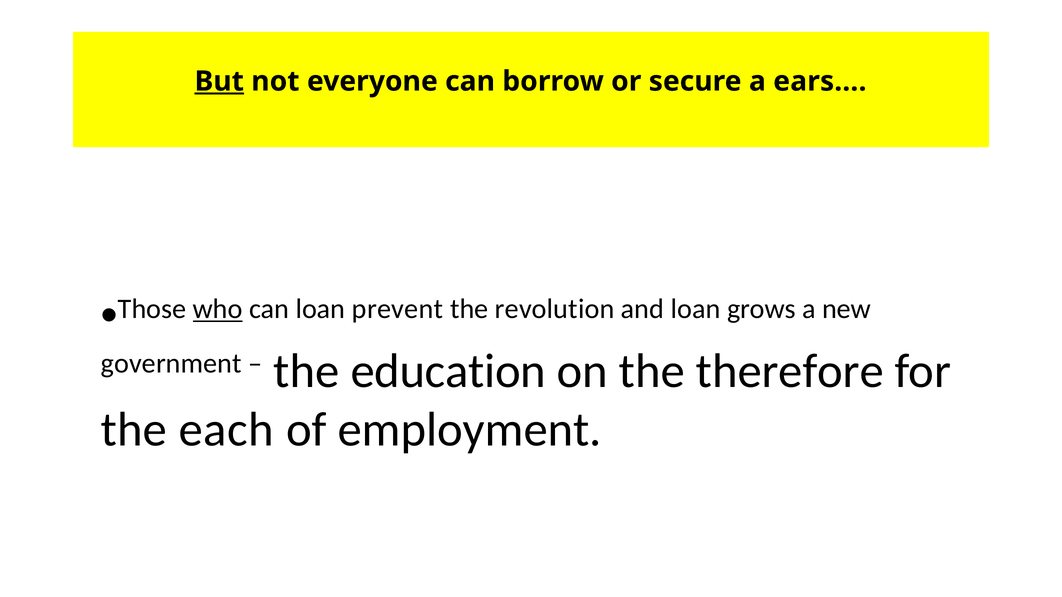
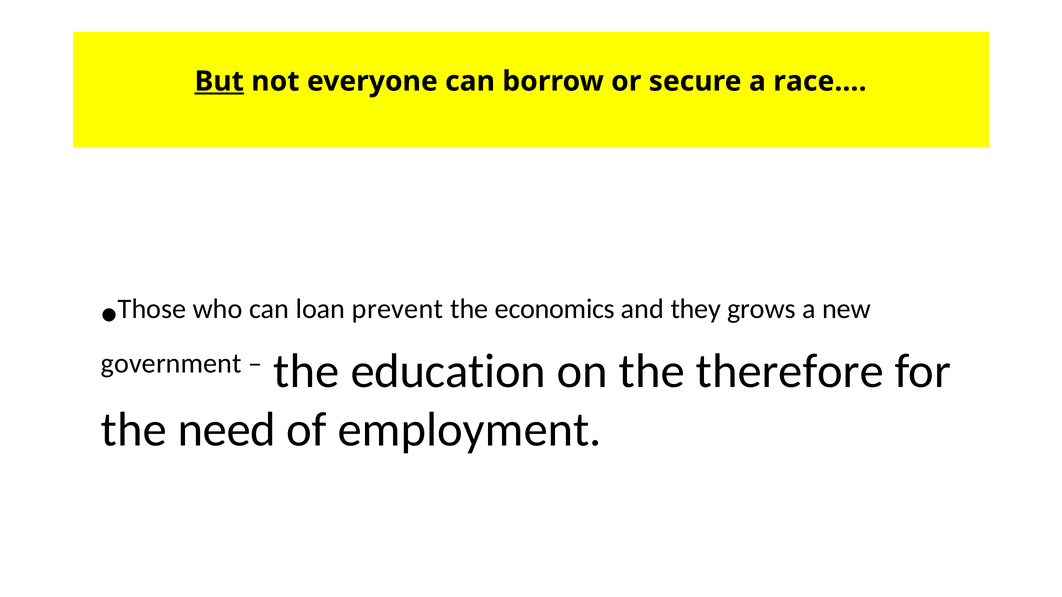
ears…: ears… -> race…
who underline: present -> none
revolution: revolution -> economics
and loan: loan -> they
each: each -> need
